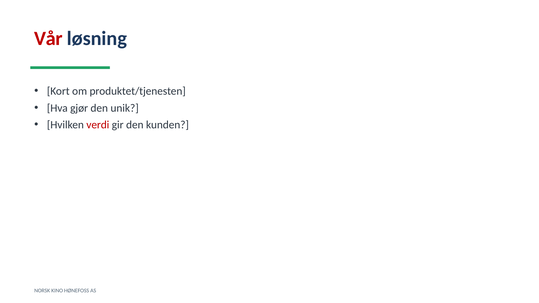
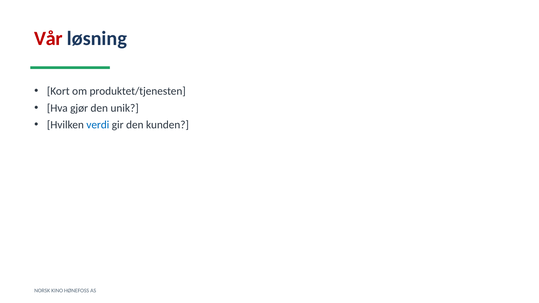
verdi colour: red -> blue
